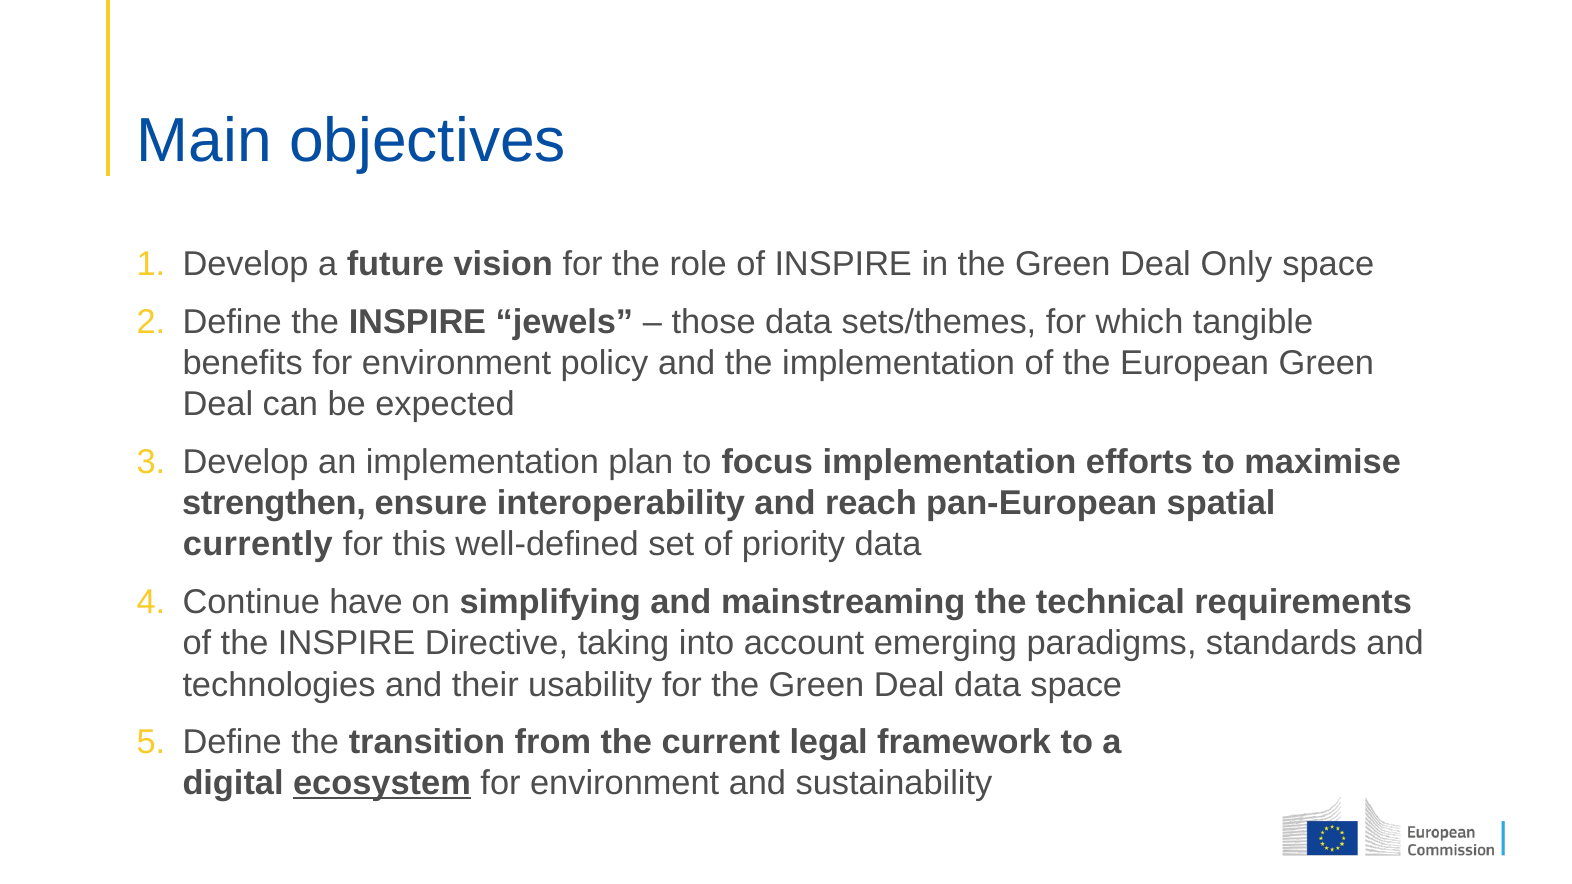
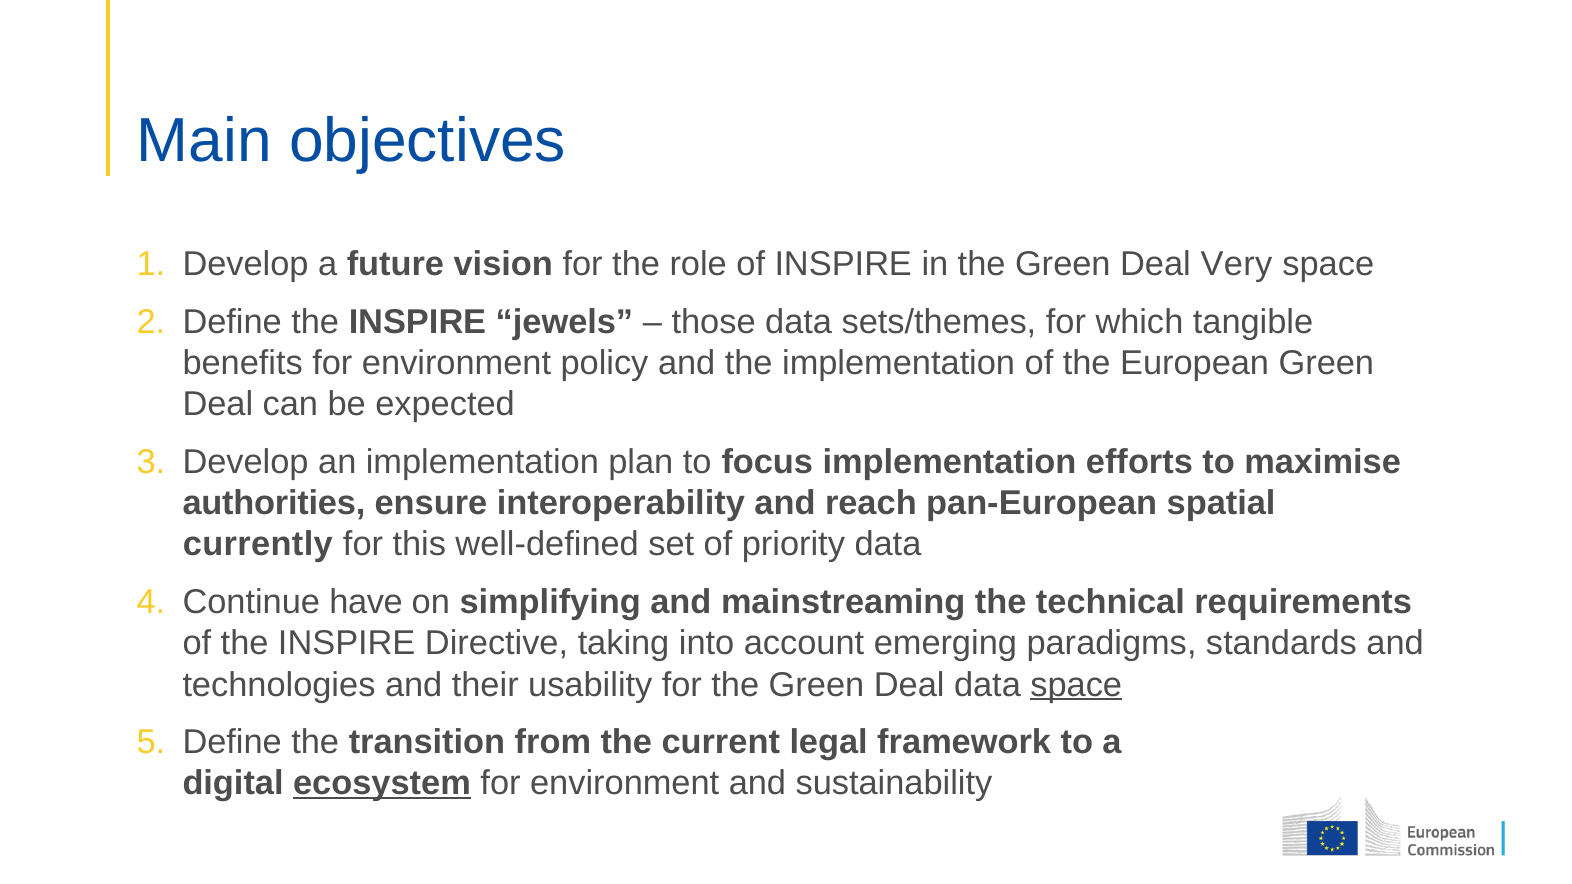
Only: Only -> Very
strengthen: strengthen -> authorities
space at (1076, 685) underline: none -> present
